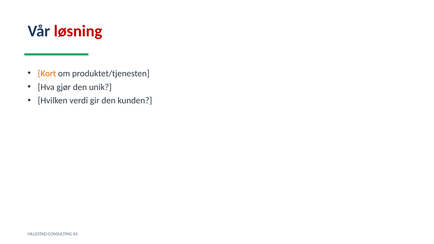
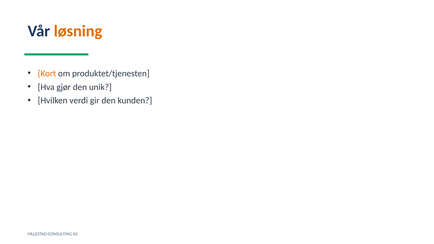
løsning colour: red -> orange
